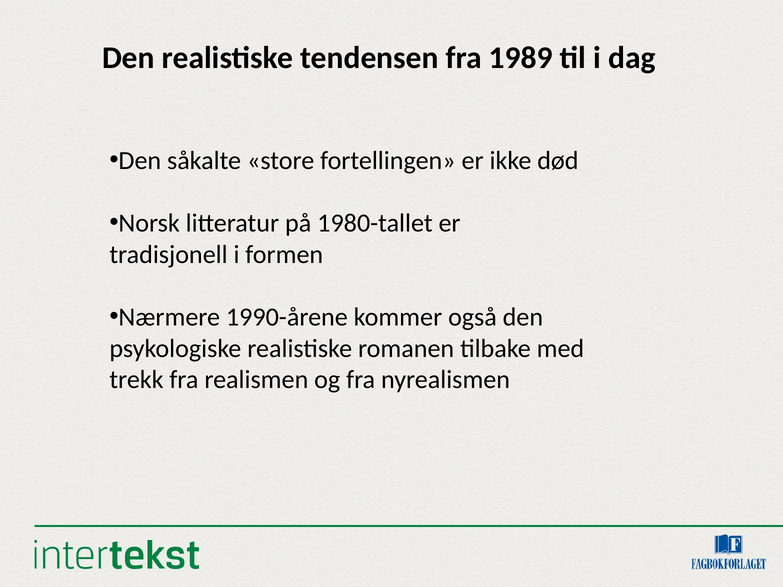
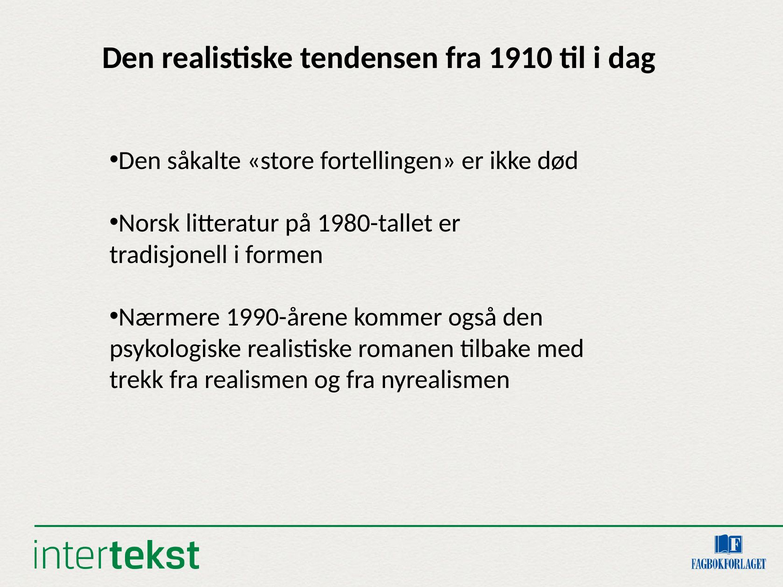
1989: 1989 -> 1910
